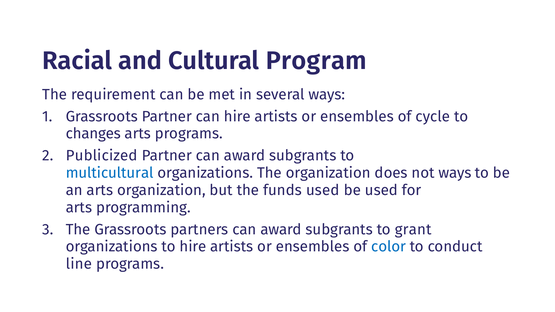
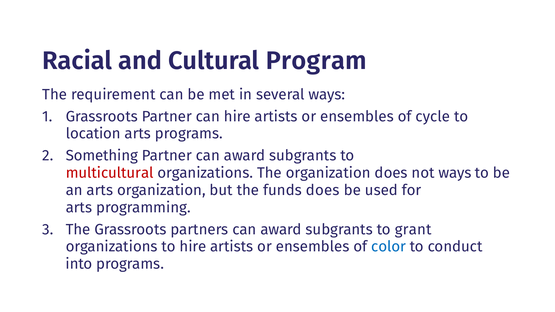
changes: changes -> location
Publicized: Publicized -> Something
multicultural colour: blue -> red
funds used: used -> does
line: line -> into
